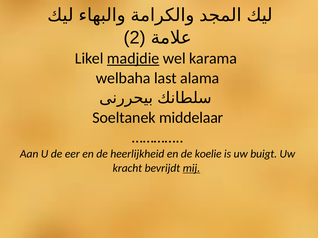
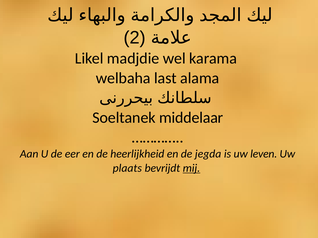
madjdie underline: present -> none
koelie: koelie -> jegda
buigt: buigt -> leven
kracht: kracht -> plaats
